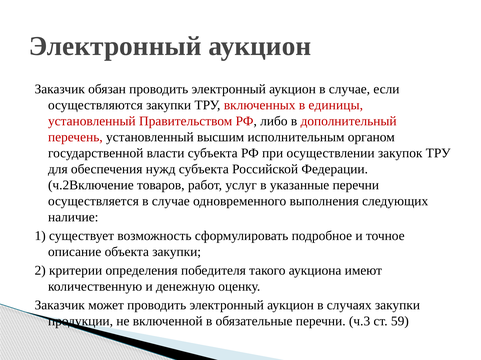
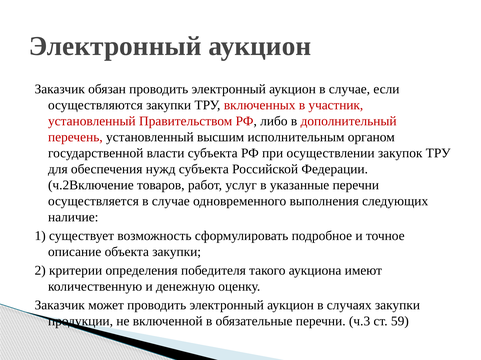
единицы: единицы -> участник
